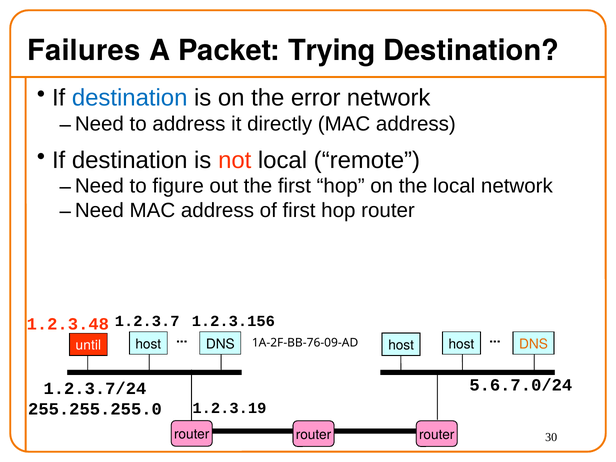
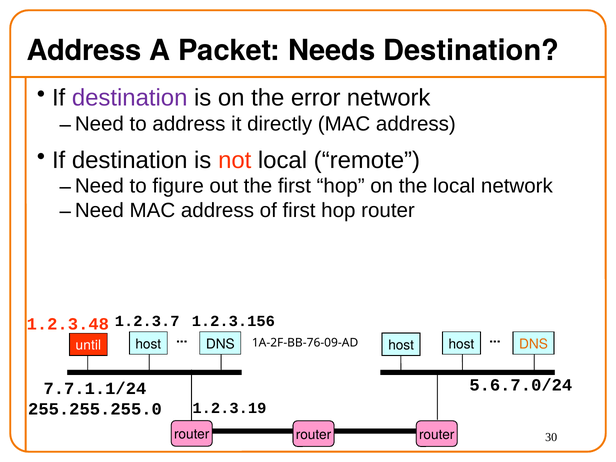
Failures at (84, 51): Failures -> Address
Trying: Trying -> Needs
destination at (130, 98) colour: blue -> purple
1.2.3.7/24: 1.2.3.7/24 -> 7.7.1.1/24
